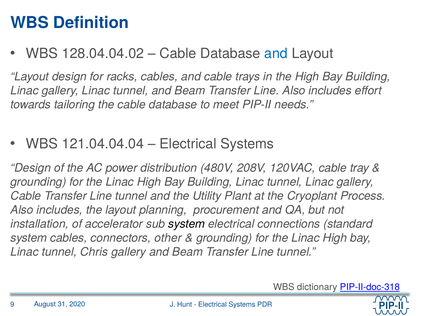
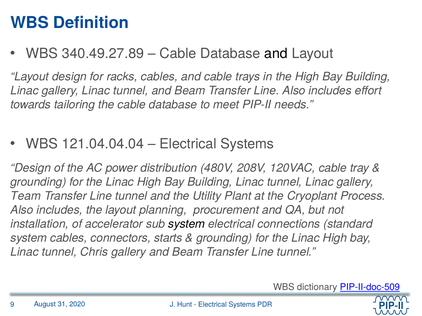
128.04.04.02: 128.04.04.02 -> 340.49.27.89
and at (276, 54) colour: blue -> black
Cable at (26, 196): Cable -> Team
other: other -> starts
PIP-II-doc-318: PIP-II-doc-318 -> PIP-II-doc-509
